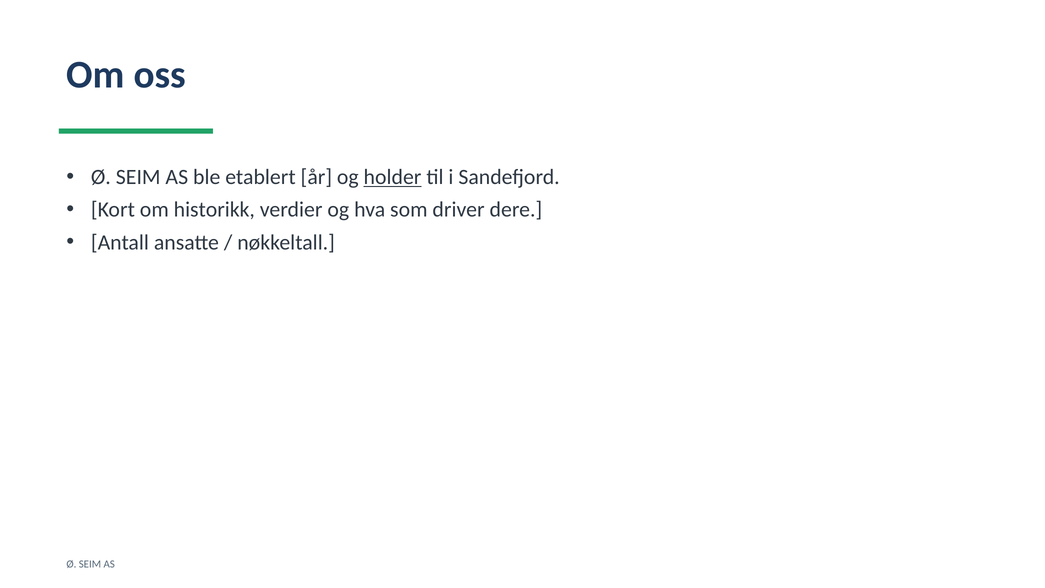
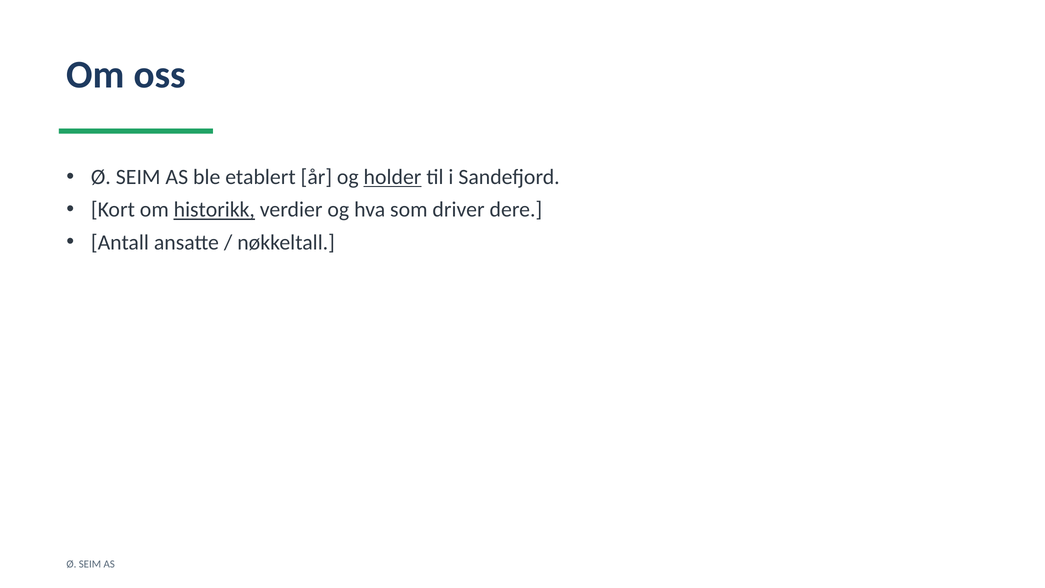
historikk underline: none -> present
